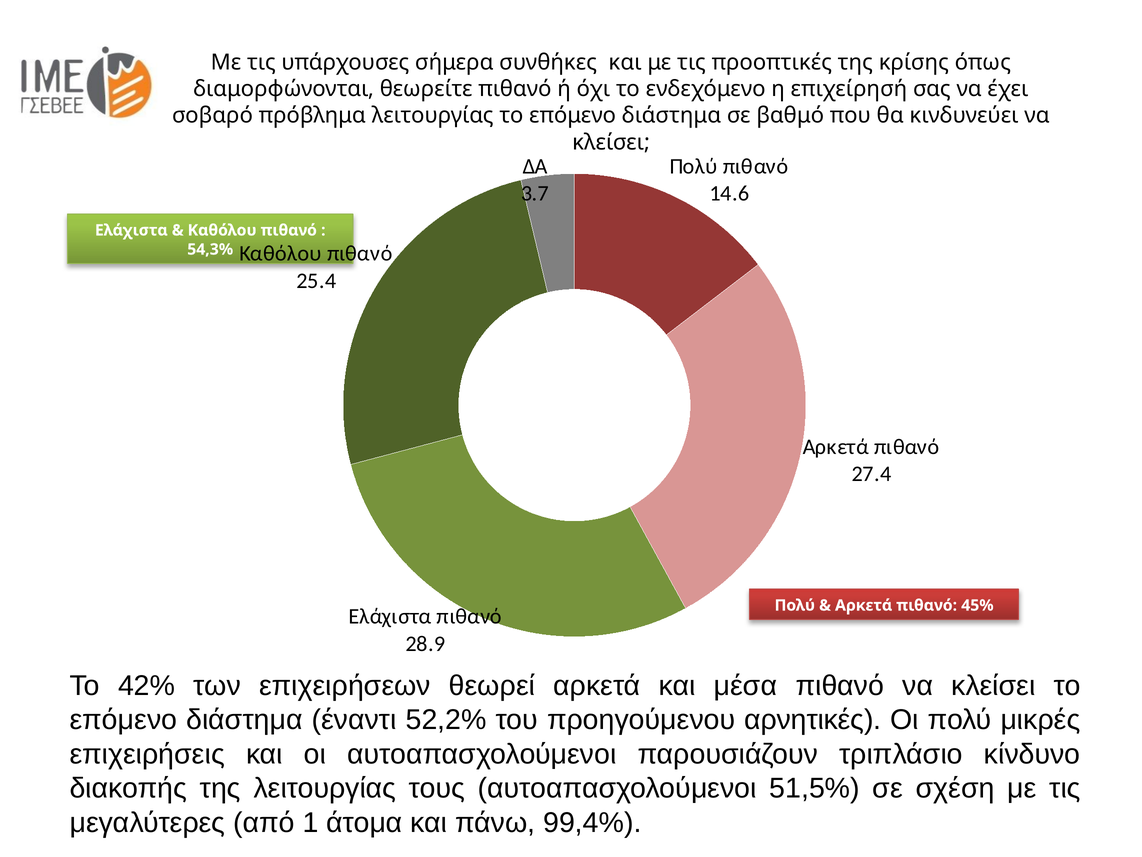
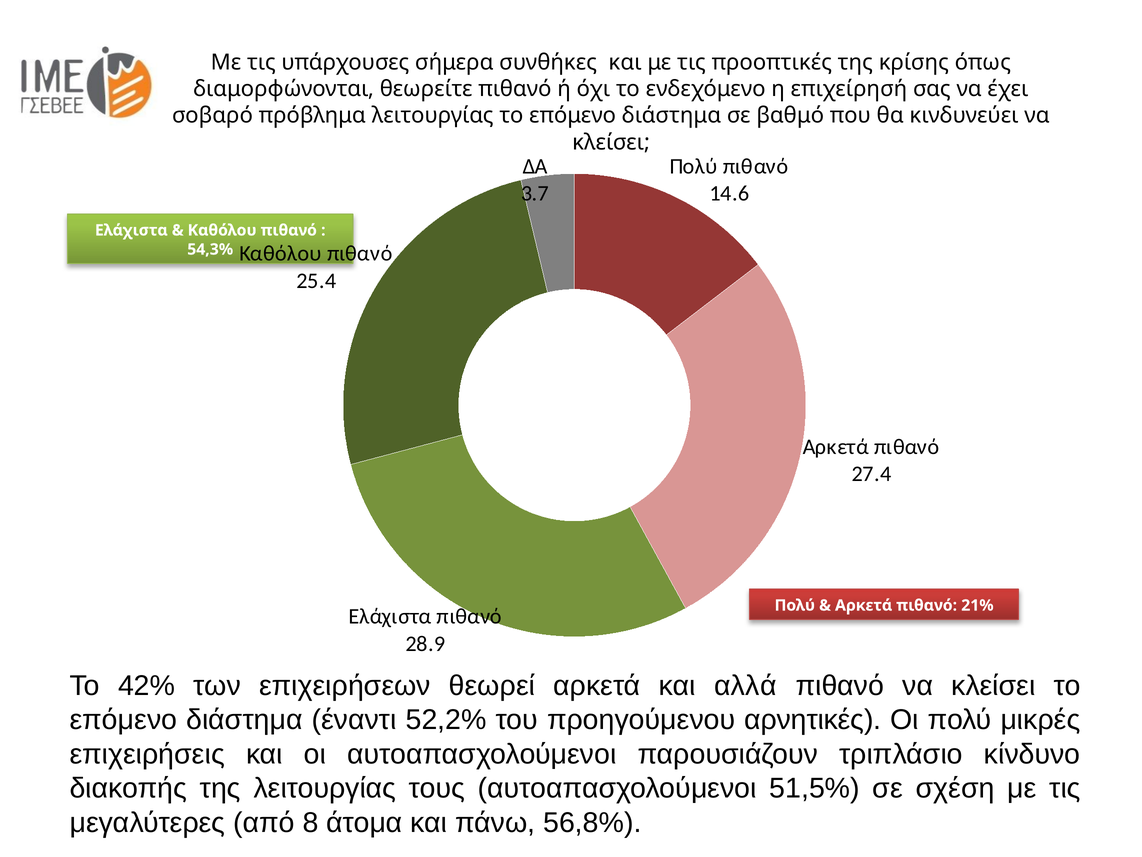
45%: 45% -> 21%
μέσα: μέσα -> αλλά
1: 1 -> 8
99,4%: 99,4% -> 56,8%
